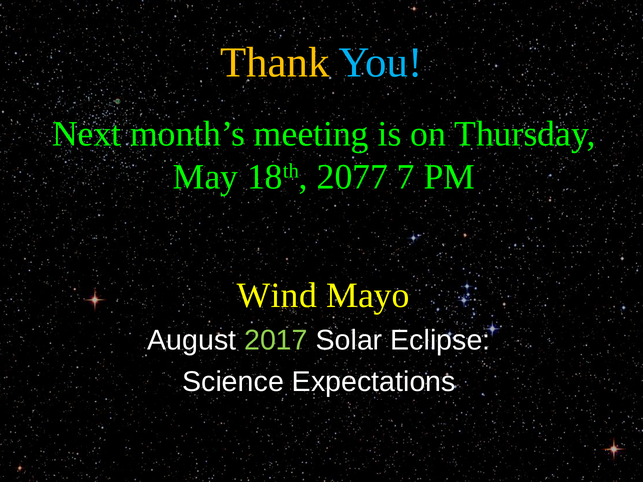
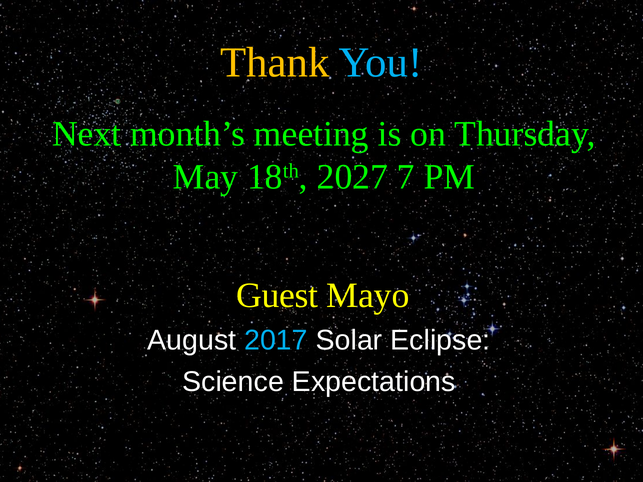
2077: 2077 -> 2027
Wind: Wind -> Guest
2017 colour: light green -> light blue
